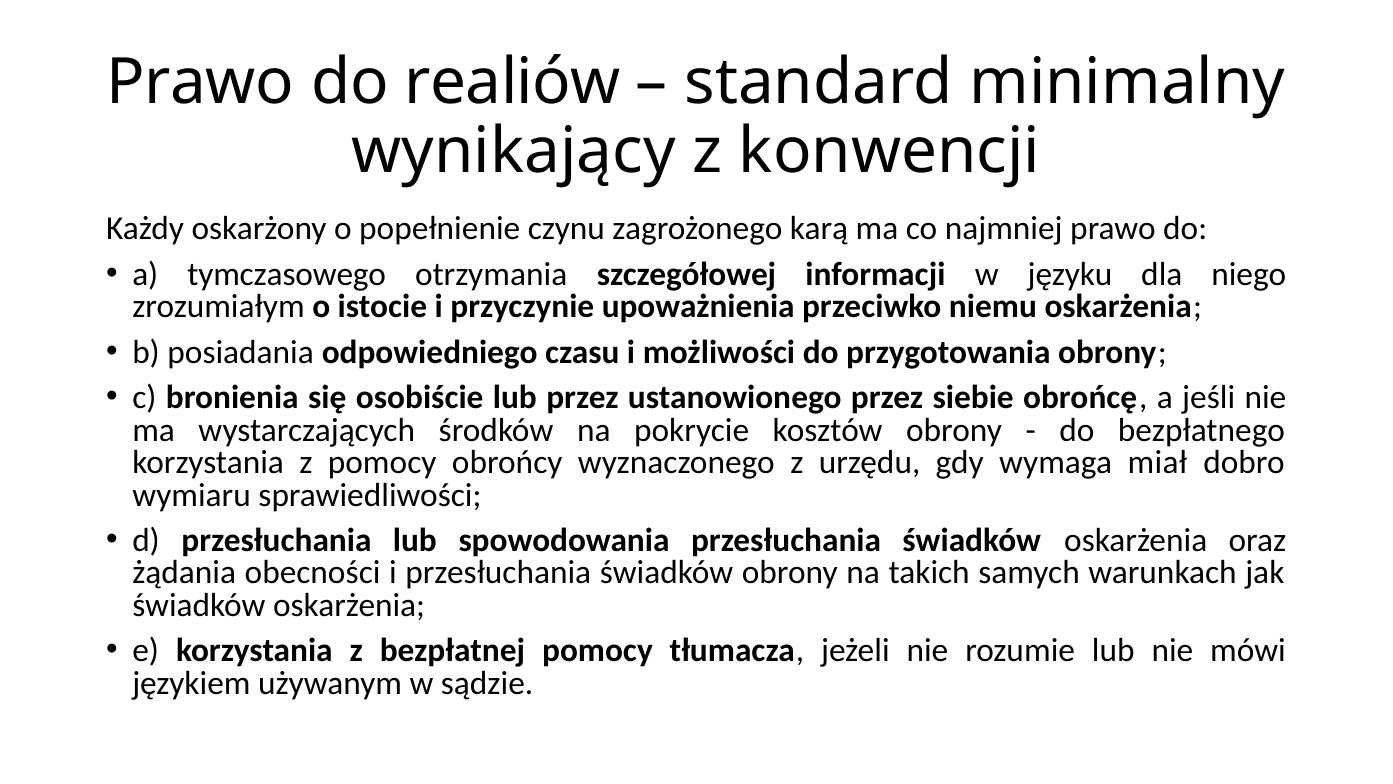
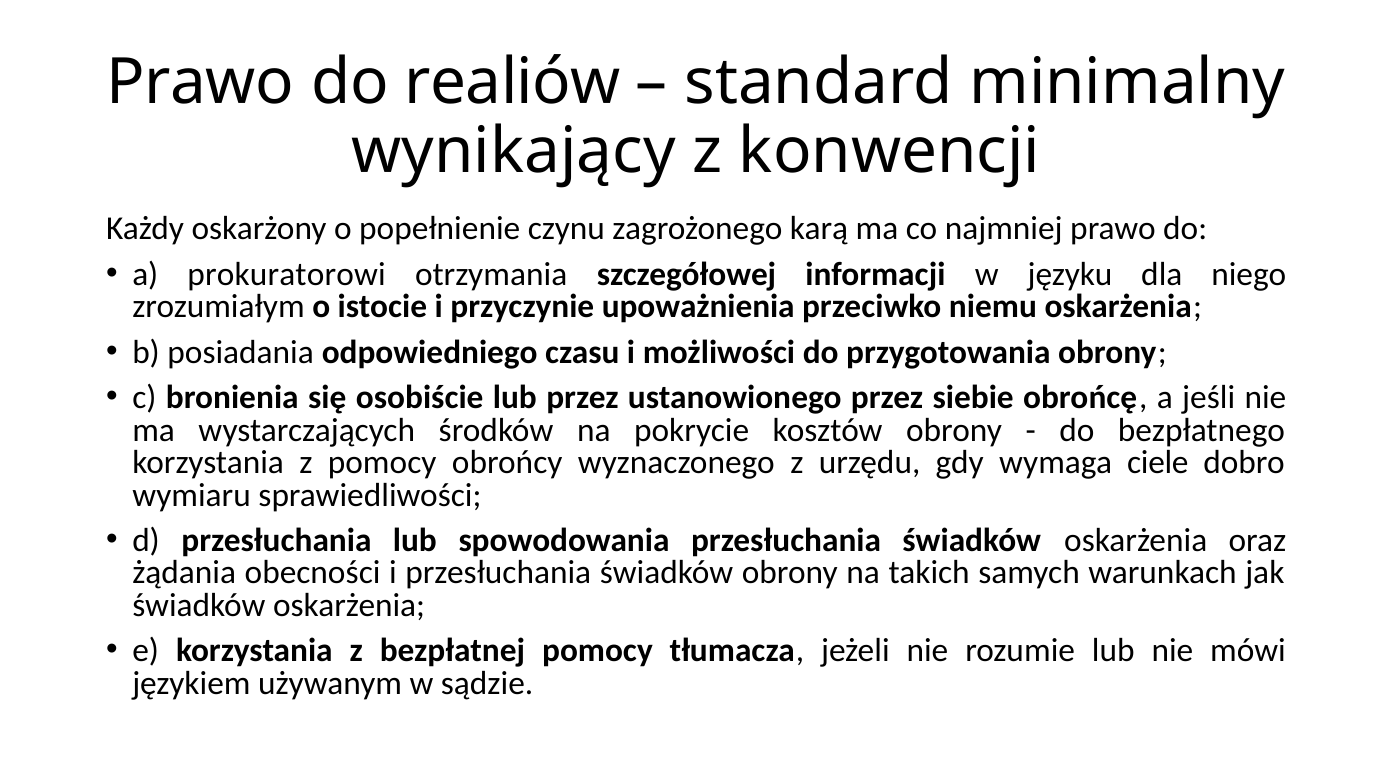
tymczasowego: tymczasowego -> prokuratorowi
miał: miał -> ciele
